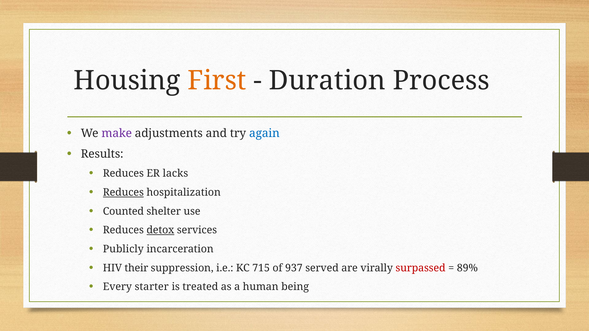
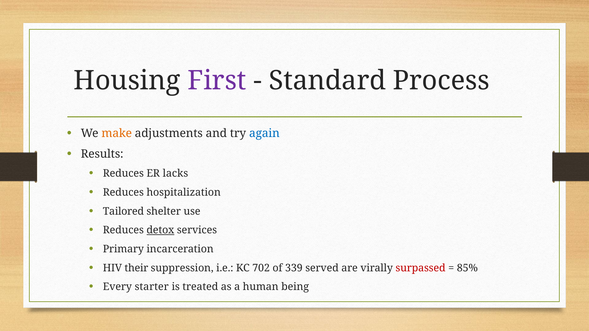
First colour: orange -> purple
Duration: Duration -> Standard
make colour: purple -> orange
Reduces at (123, 193) underline: present -> none
Counted: Counted -> Tailored
Publicly: Publicly -> Primary
715: 715 -> 702
937: 937 -> 339
89%: 89% -> 85%
